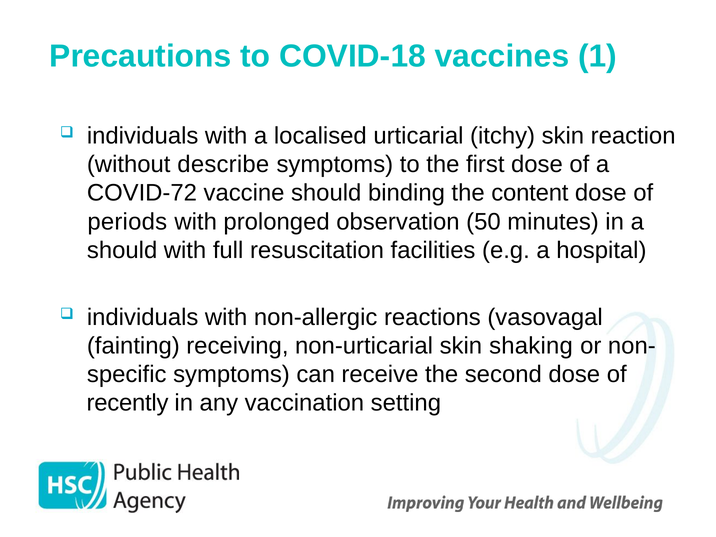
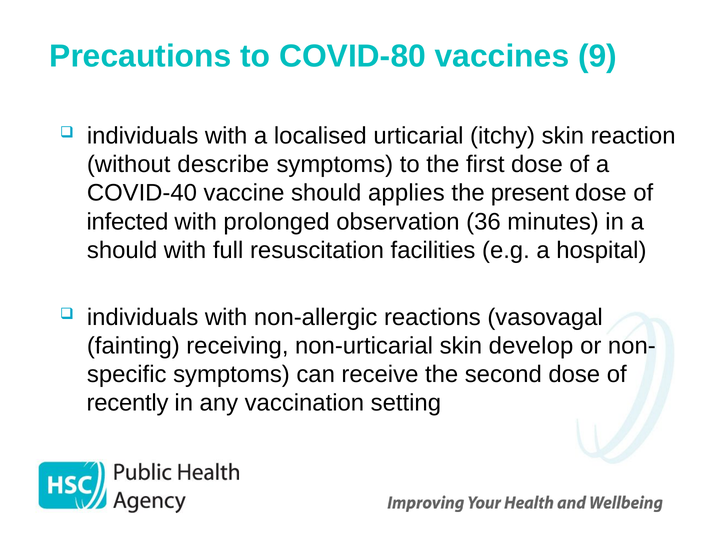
COVID-18: COVID-18 -> COVID-80
1: 1 -> 9
COVID-72: COVID-72 -> COVID-40
binding: binding -> applies
content: content -> present
periods: periods -> infected
50: 50 -> 36
shaking: shaking -> develop
